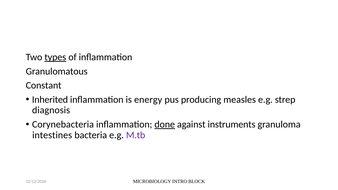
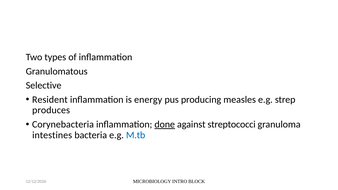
types underline: present -> none
Constant: Constant -> Selective
Inherited: Inherited -> Resident
diagnosis: diagnosis -> produces
instruments: instruments -> streptococci
M.tb colour: purple -> blue
